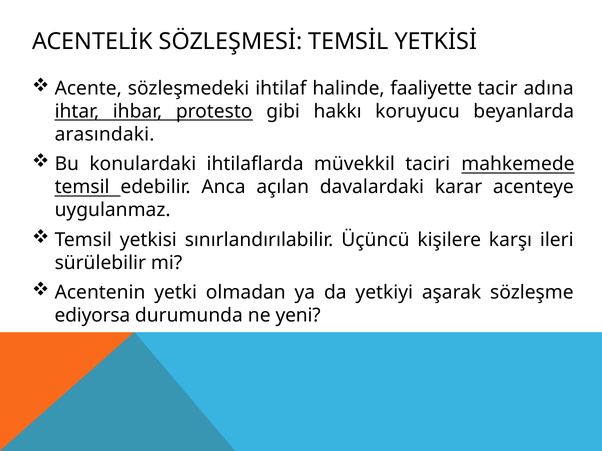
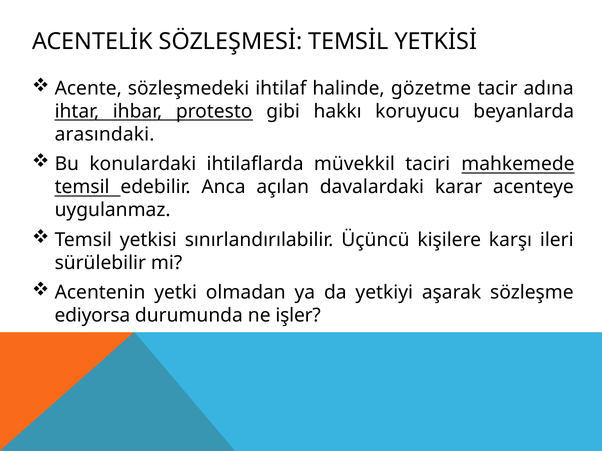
faaliyette: faaliyette -> gözetme
yeni: yeni -> işler
